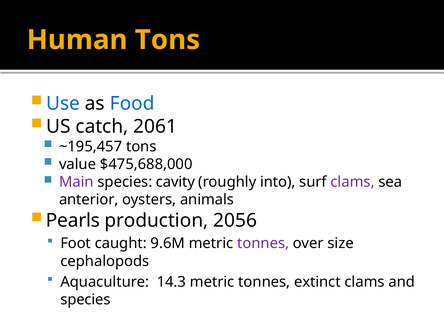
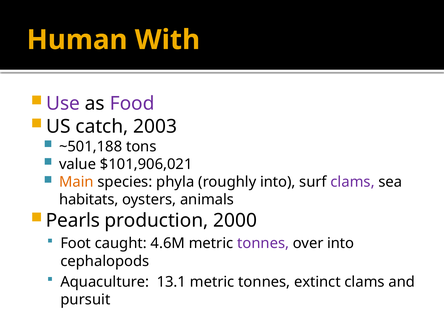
Human Tons: Tons -> With
Use colour: blue -> purple
Food colour: blue -> purple
2061: 2061 -> 2003
~195,457: ~195,457 -> ~501,188
$475,688,000: $475,688,000 -> $101,906,021
Main colour: purple -> orange
cavity: cavity -> phyla
anterior: anterior -> habitats
2056: 2056 -> 2000
9.6M: 9.6M -> 4.6M
over size: size -> into
14.3: 14.3 -> 13.1
species at (86, 300): species -> pursuit
